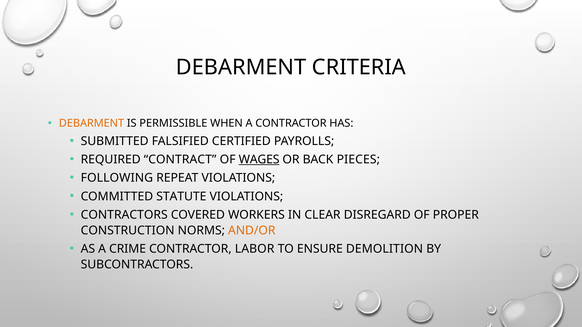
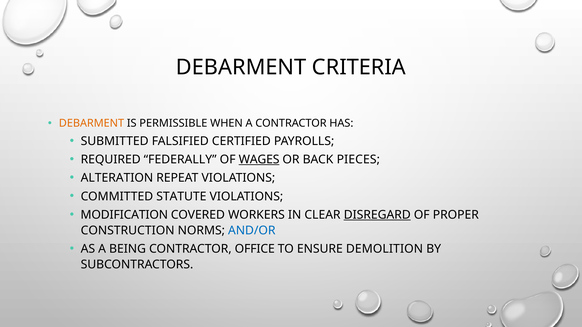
CONTRACT: CONTRACT -> FEDERALLY
FOLLOWING: FOLLOWING -> ALTERATION
CONTRACTORS: CONTRACTORS -> MODIFICATION
DISREGARD underline: none -> present
AND/OR colour: orange -> blue
CRIME: CRIME -> BEING
LABOR: LABOR -> OFFICE
